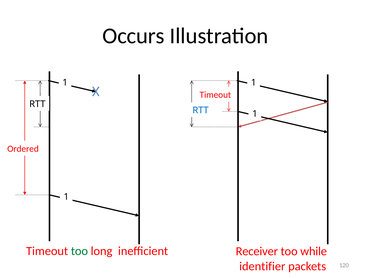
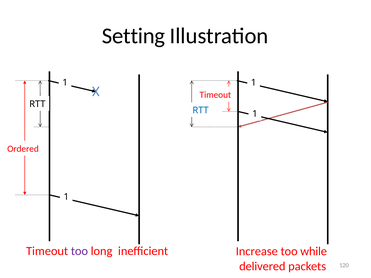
Occurs: Occurs -> Setting
too at (79, 251) colour: green -> purple
Receiver: Receiver -> Increase
identifier: identifier -> delivered
